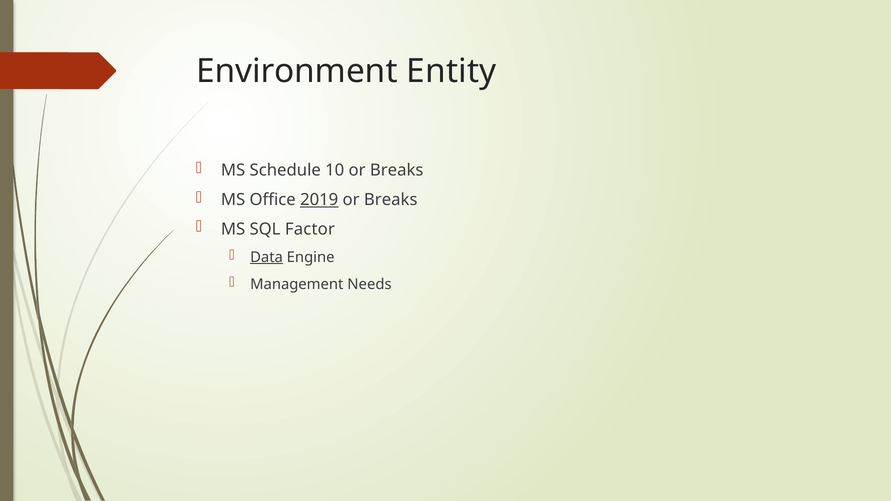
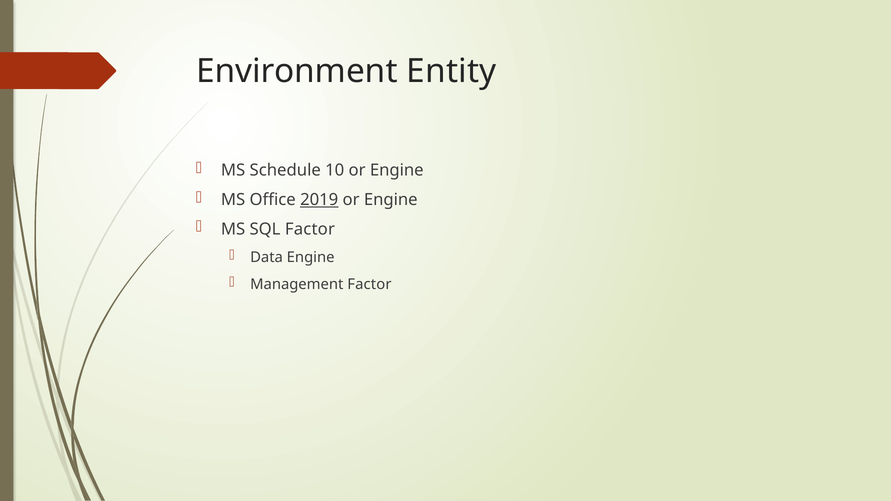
10 or Breaks: Breaks -> Engine
Breaks at (391, 200): Breaks -> Engine
Data underline: present -> none
Management Needs: Needs -> Factor
